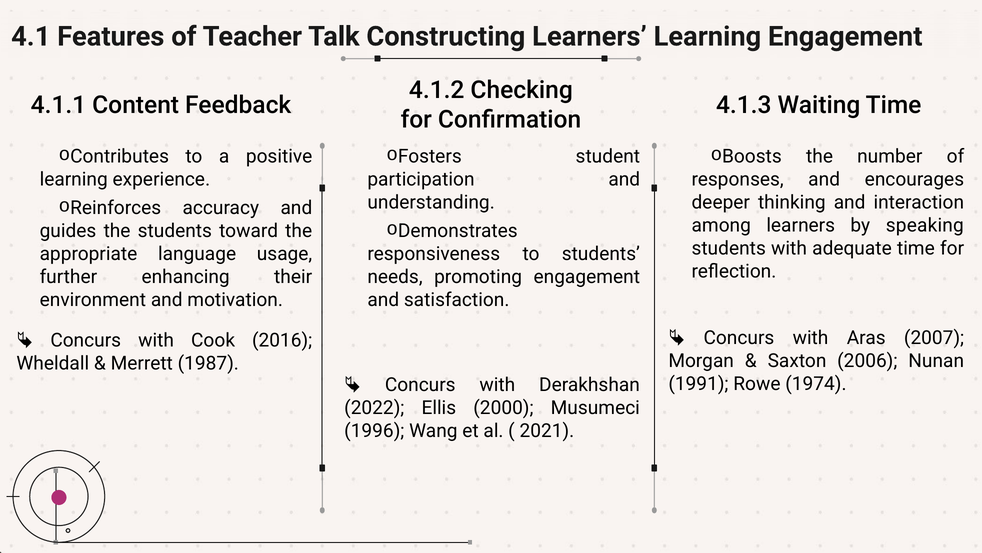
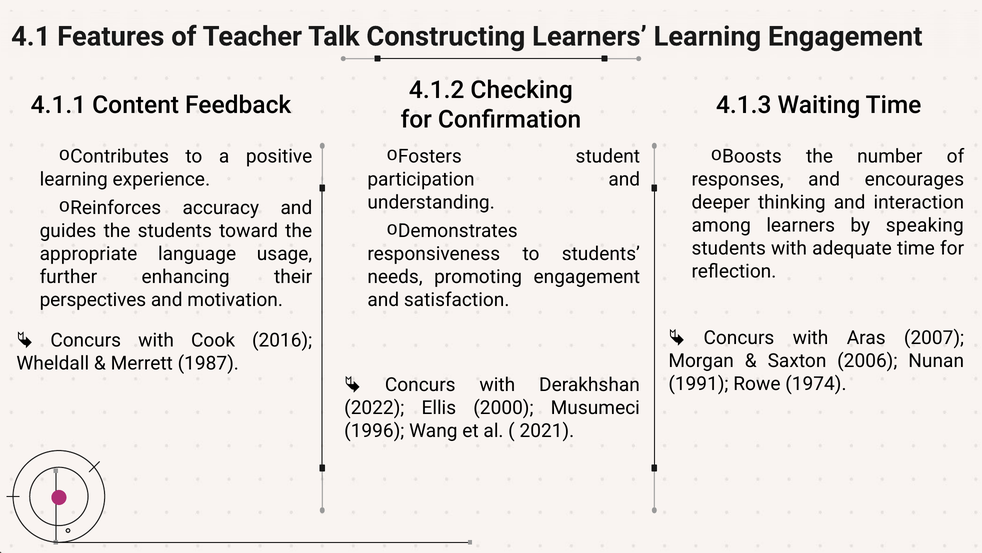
environment: environment -> perspectives
